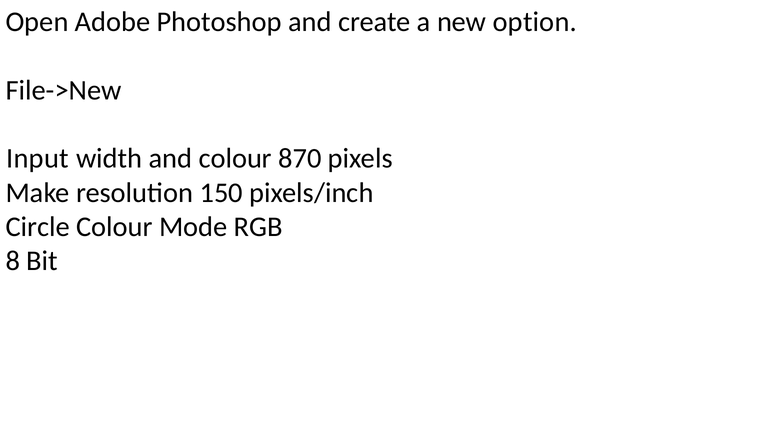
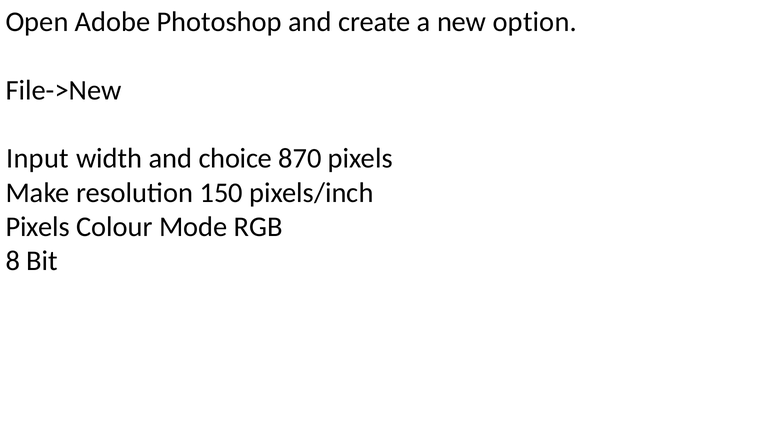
and colour: colour -> choice
Circle at (38, 227): Circle -> Pixels
